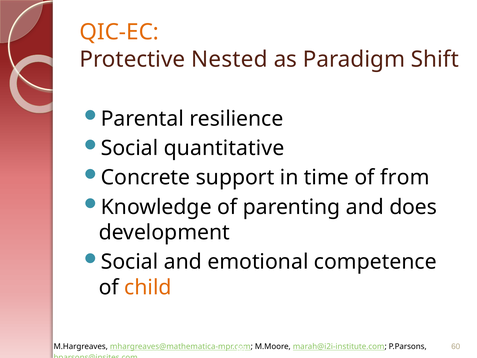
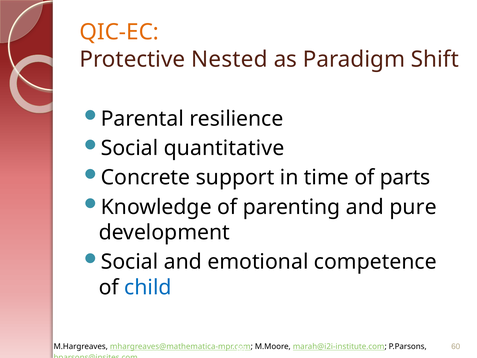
from: from -> parts
does: does -> pure
child colour: orange -> blue
